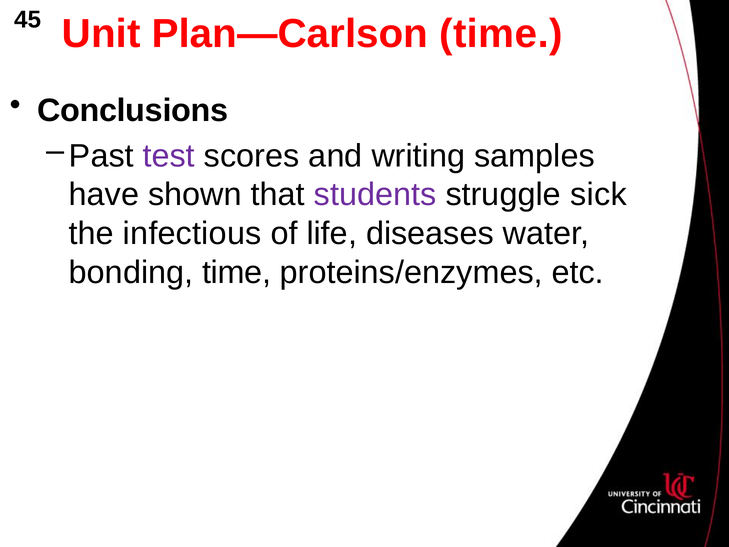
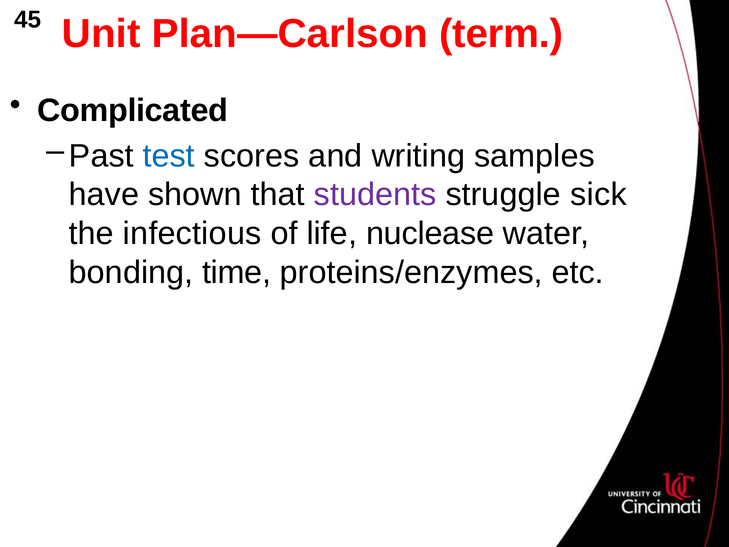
Plan—Carlson time: time -> term
Conclusions: Conclusions -> Complicated
test colour: purple -> blue
diseases: diseases -> nuclease
